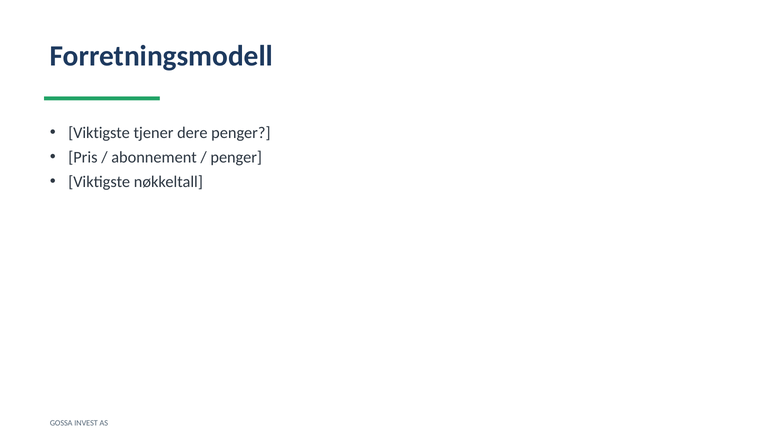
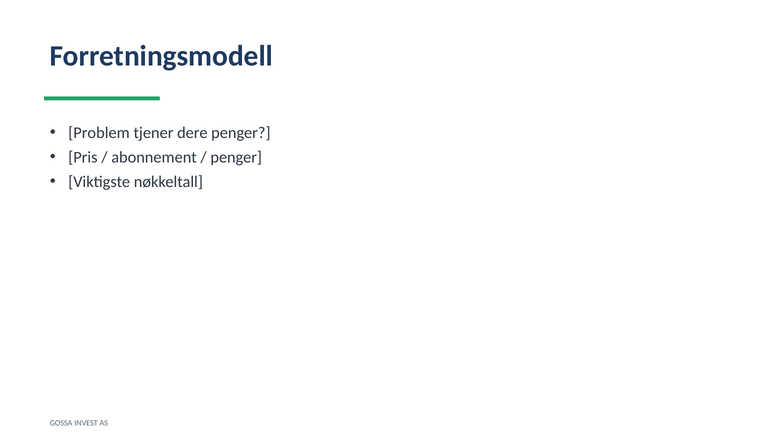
Viktigste at (99, 133): Viktigste -> Problem
